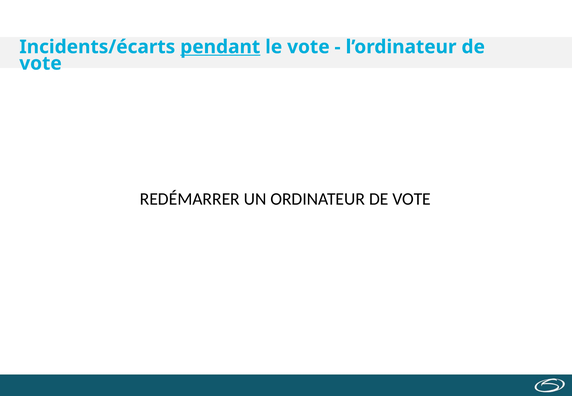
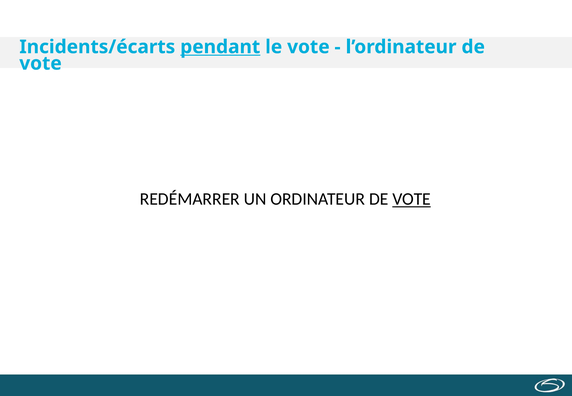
VOTE at (412, 199) underline: none -> present
